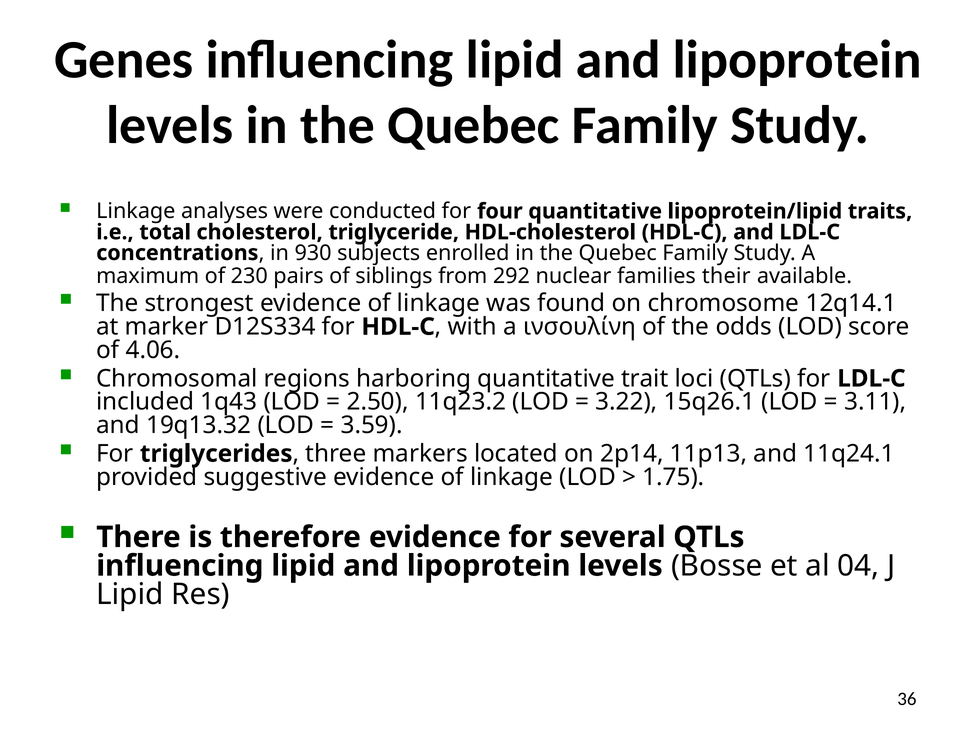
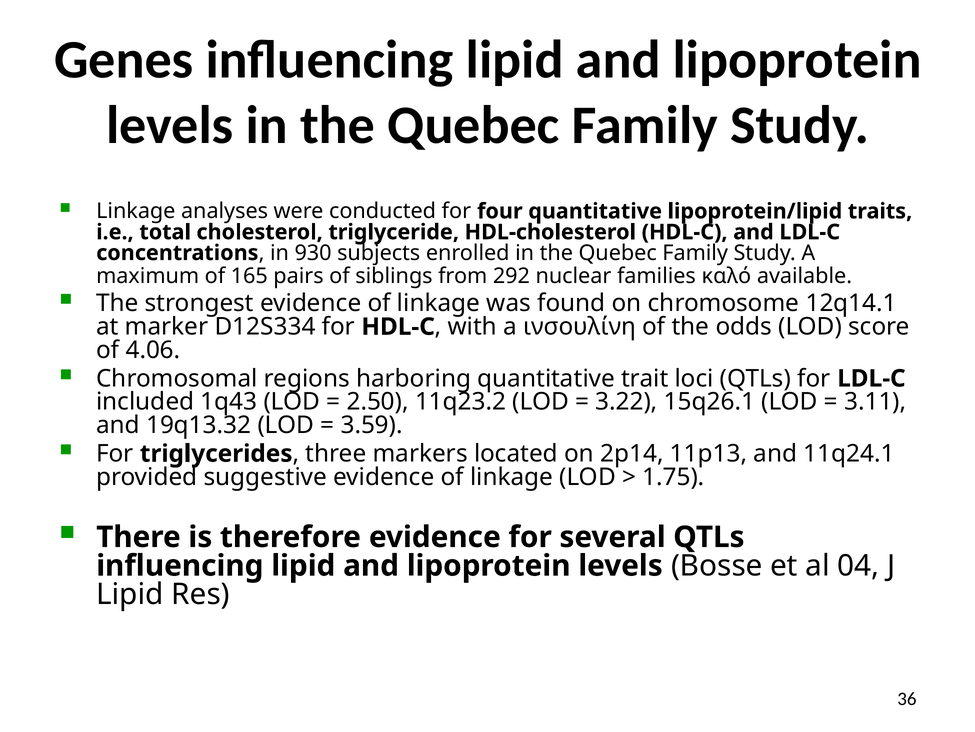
230: 230 -> 165
their: their -> καλό
